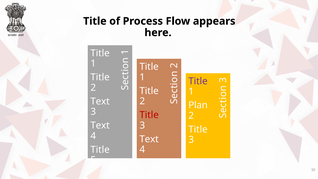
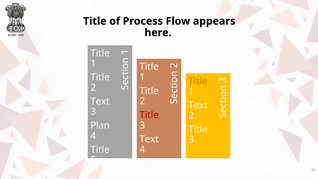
Title at (198, 81) colour: purple -> orange
Plan at (198, 105): Plan -> Text
Text at (100, 125): Text -> Plan
